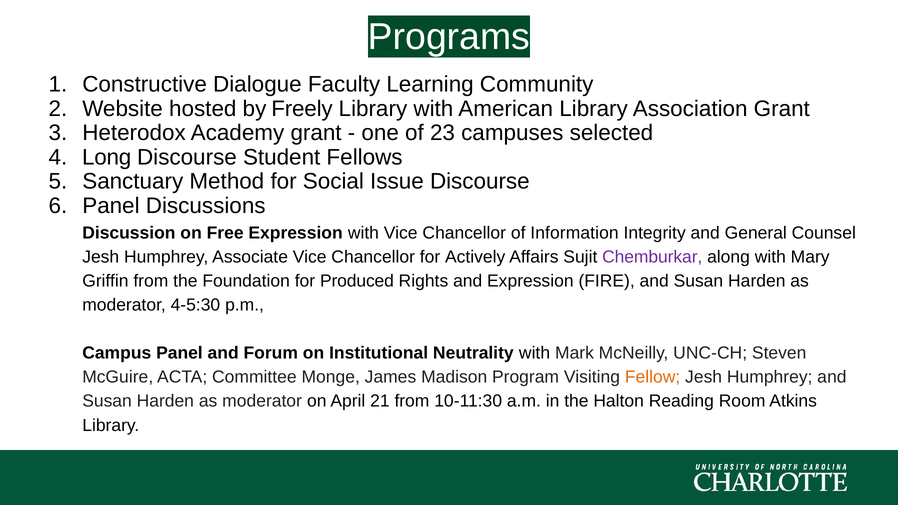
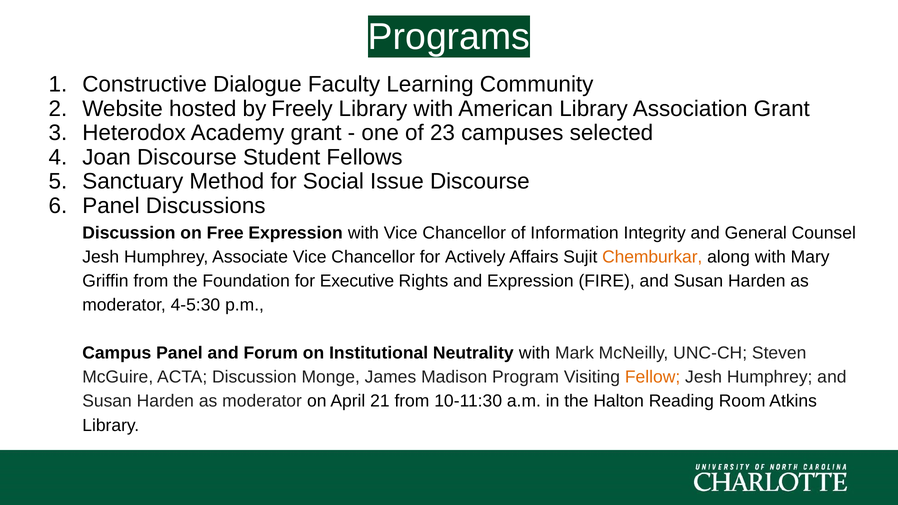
Long: Long -> Joan
Chemburkar colour: purple -> orange
Produced: Produced -> Executive
ACTA Committee: Committee -> Discussion
